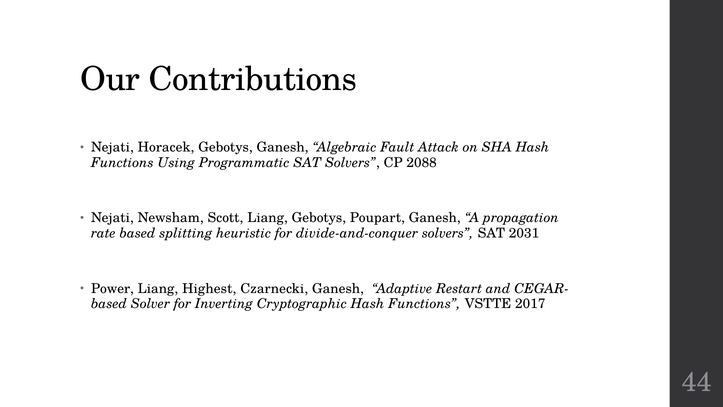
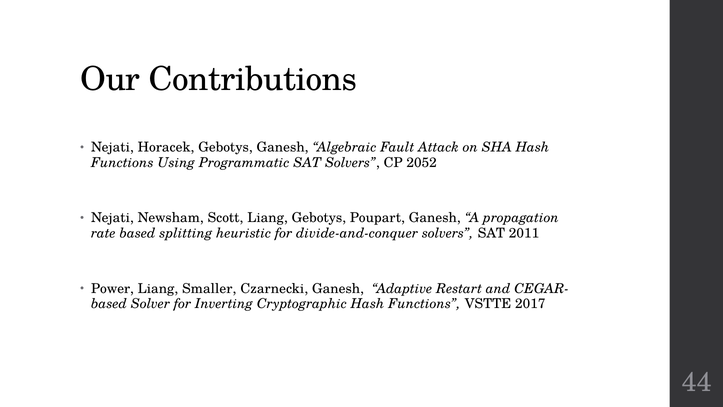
2088: 2088 -> 2052
2031: 2031 -> 2011
Highest: Highest -> Smaller
